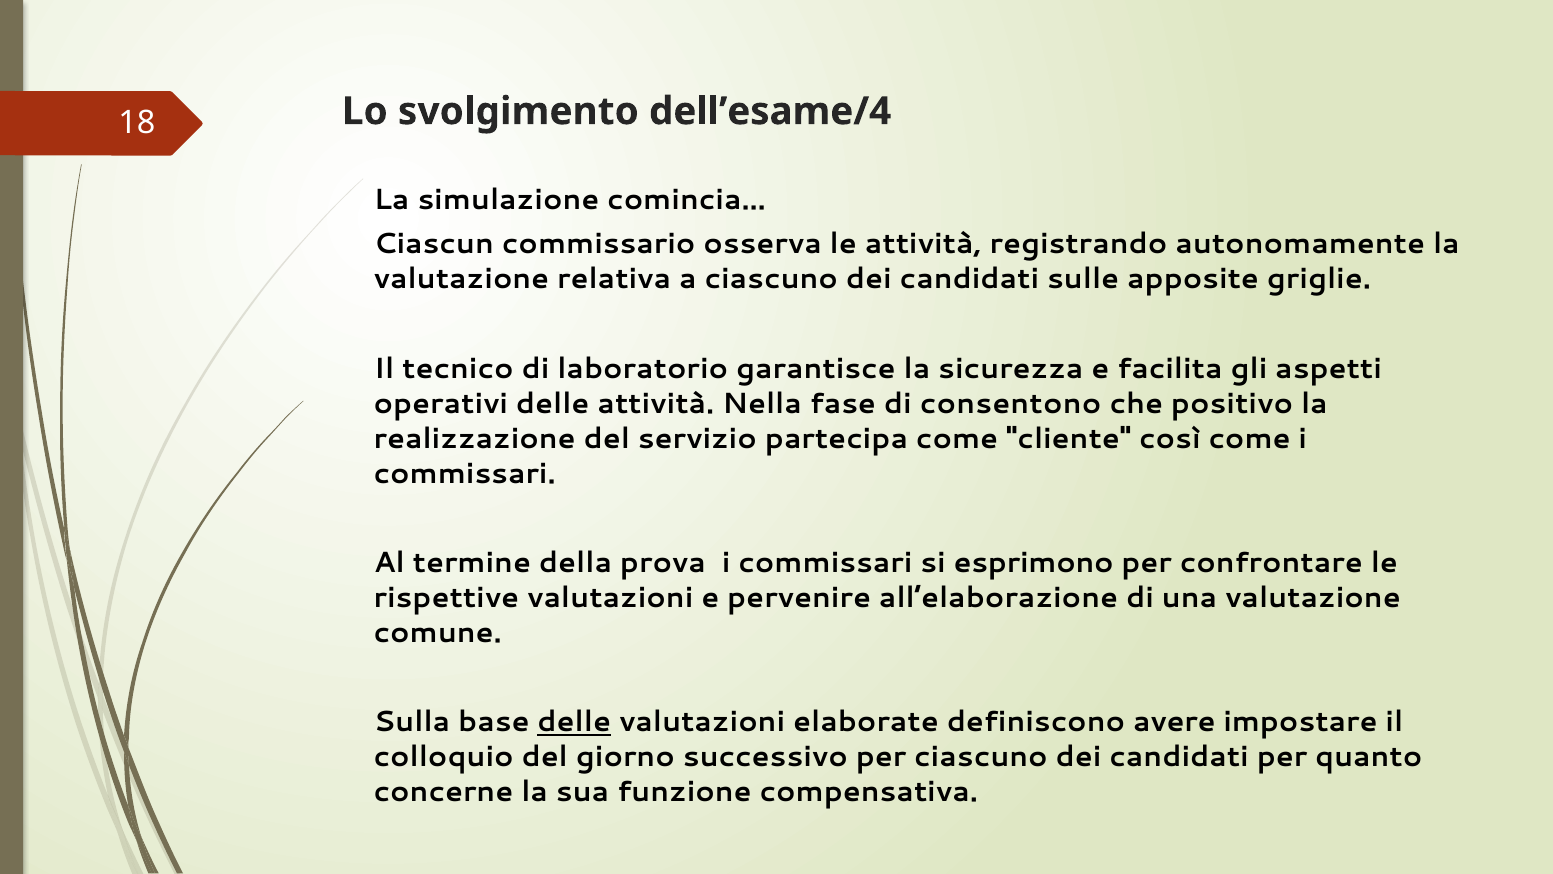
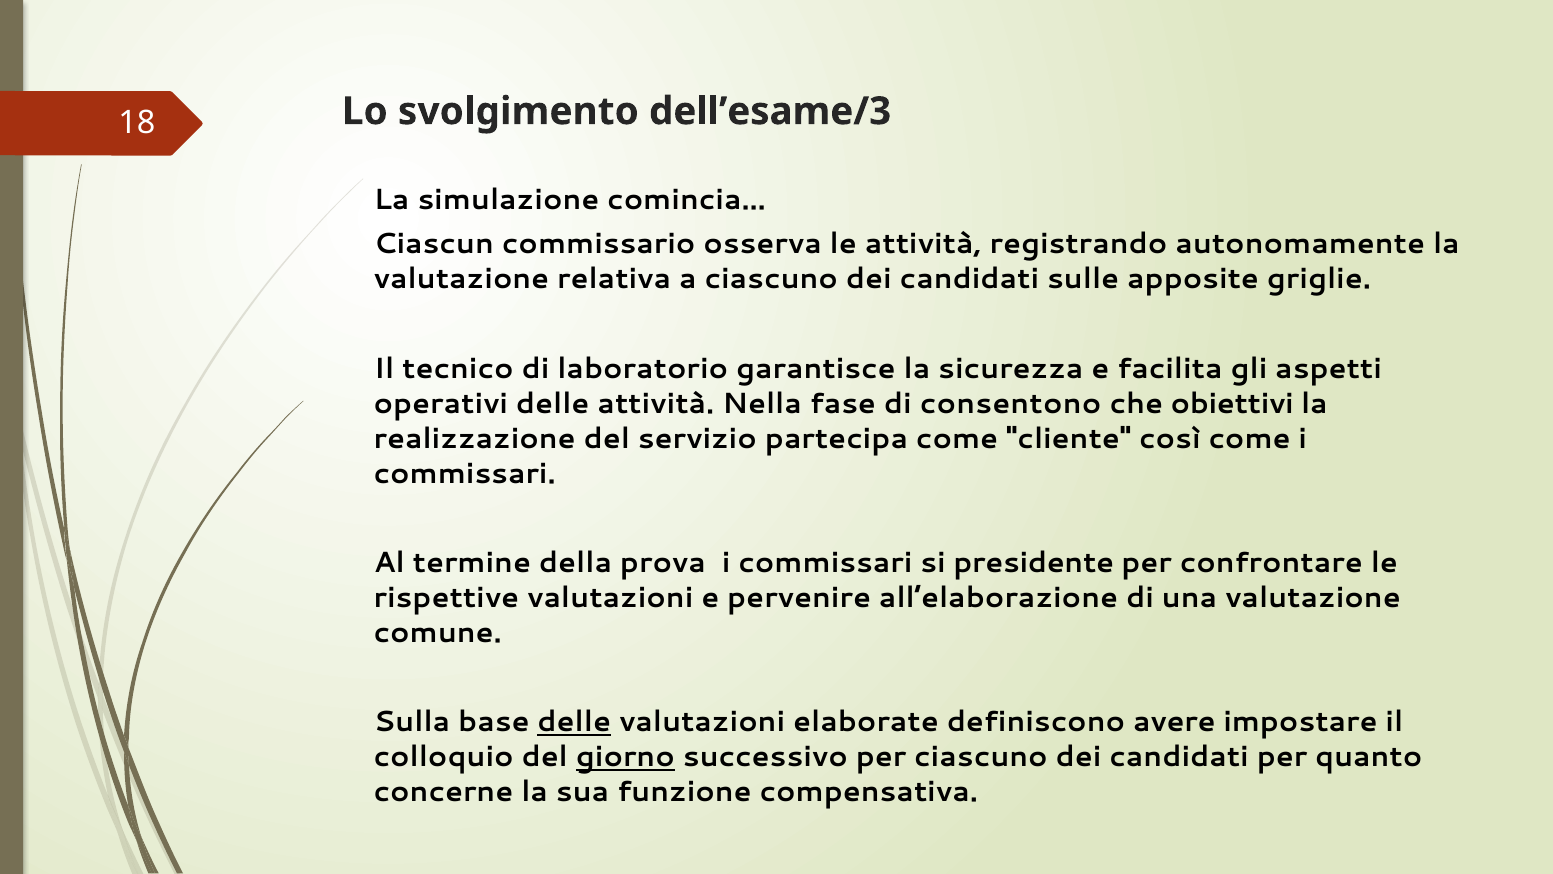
dell’esame/4: dell’esame/4 -> dell’esame/3
positivo: positivo -> obiettivi
esprimono: esprimono -> presidente
giorno underline: none -> present
